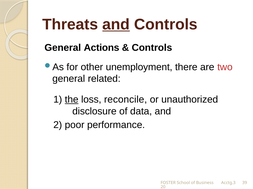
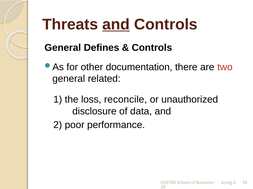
Actions: Actions -> Defines
unemployment: unemployment -> documentation
the underline: present -> none
